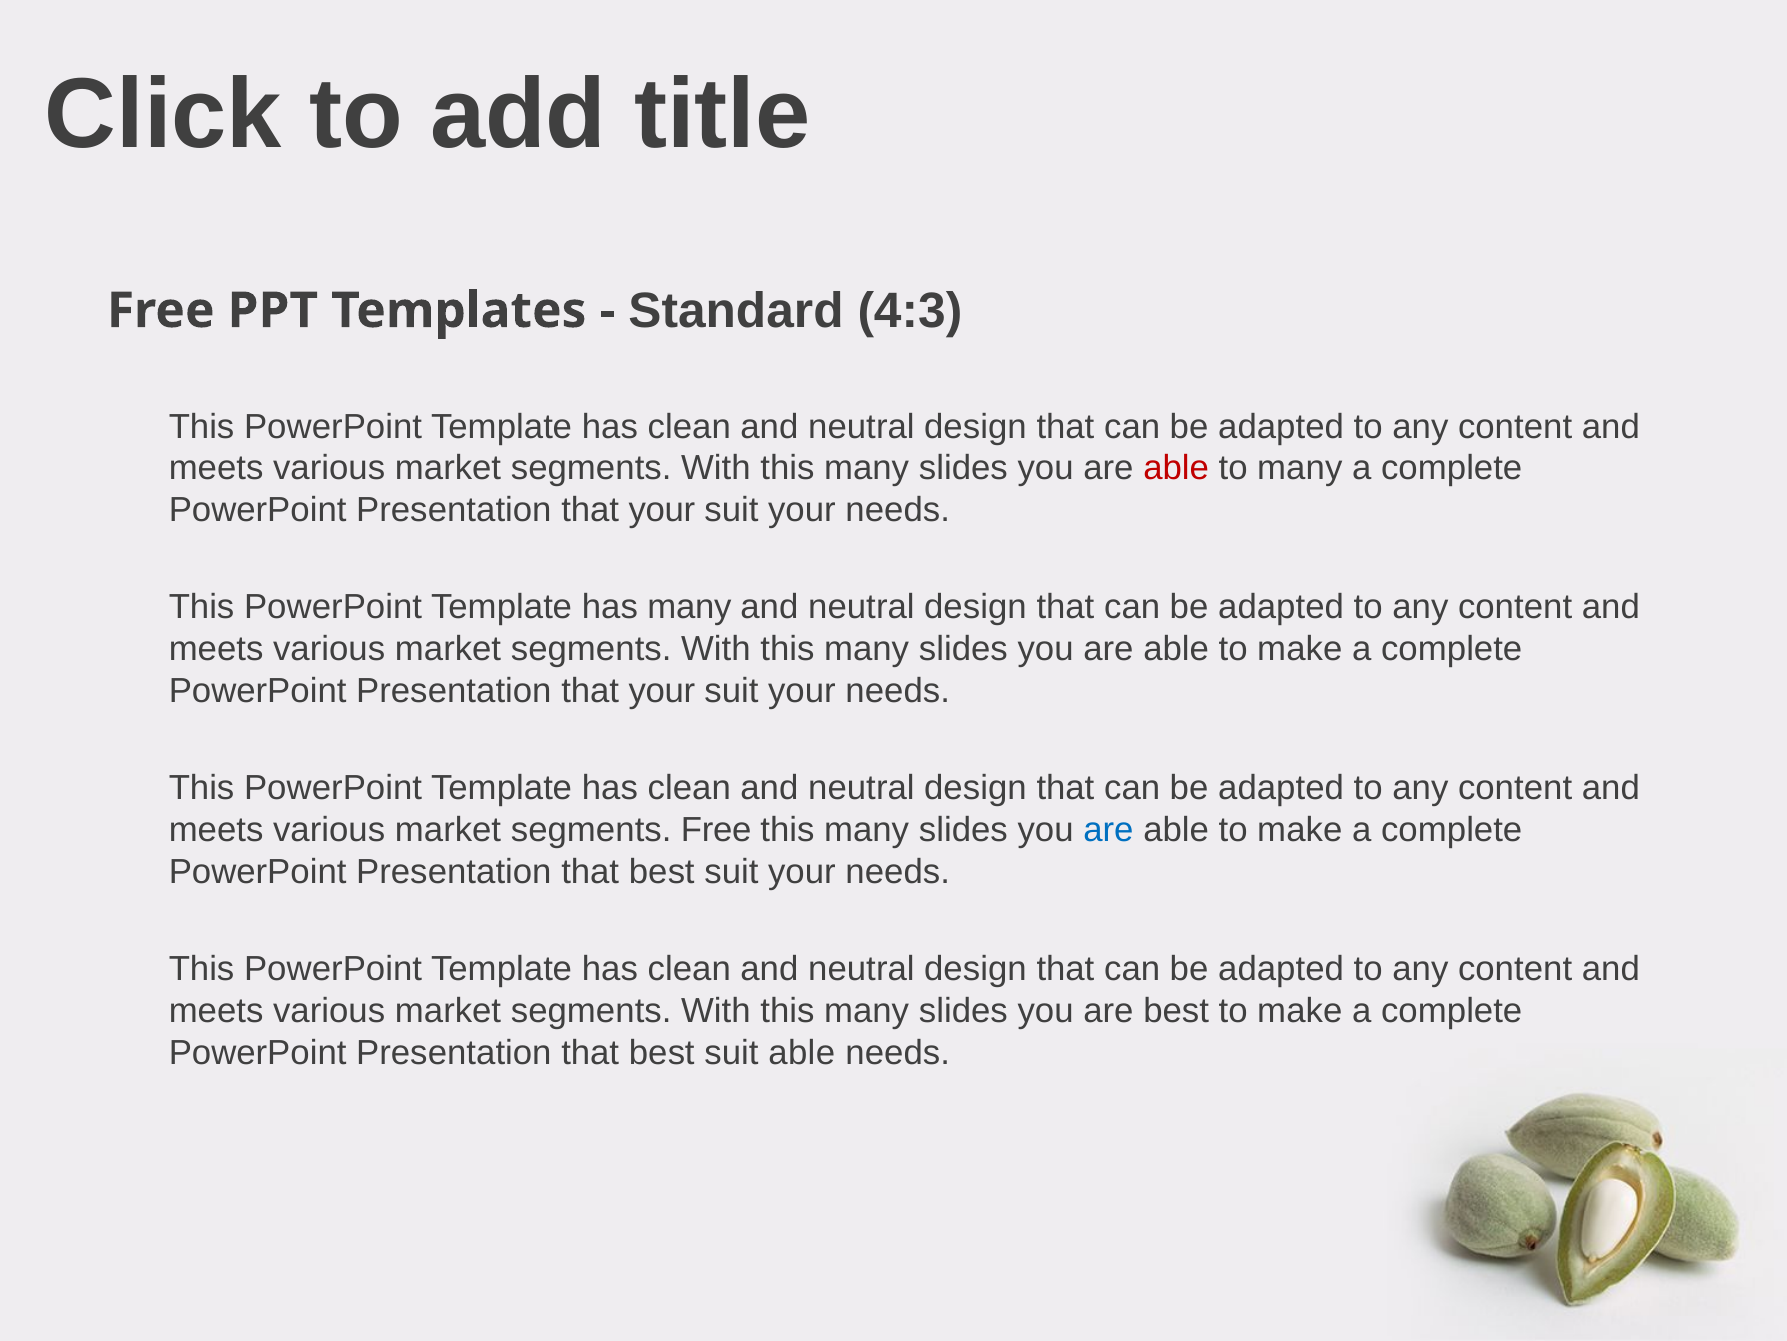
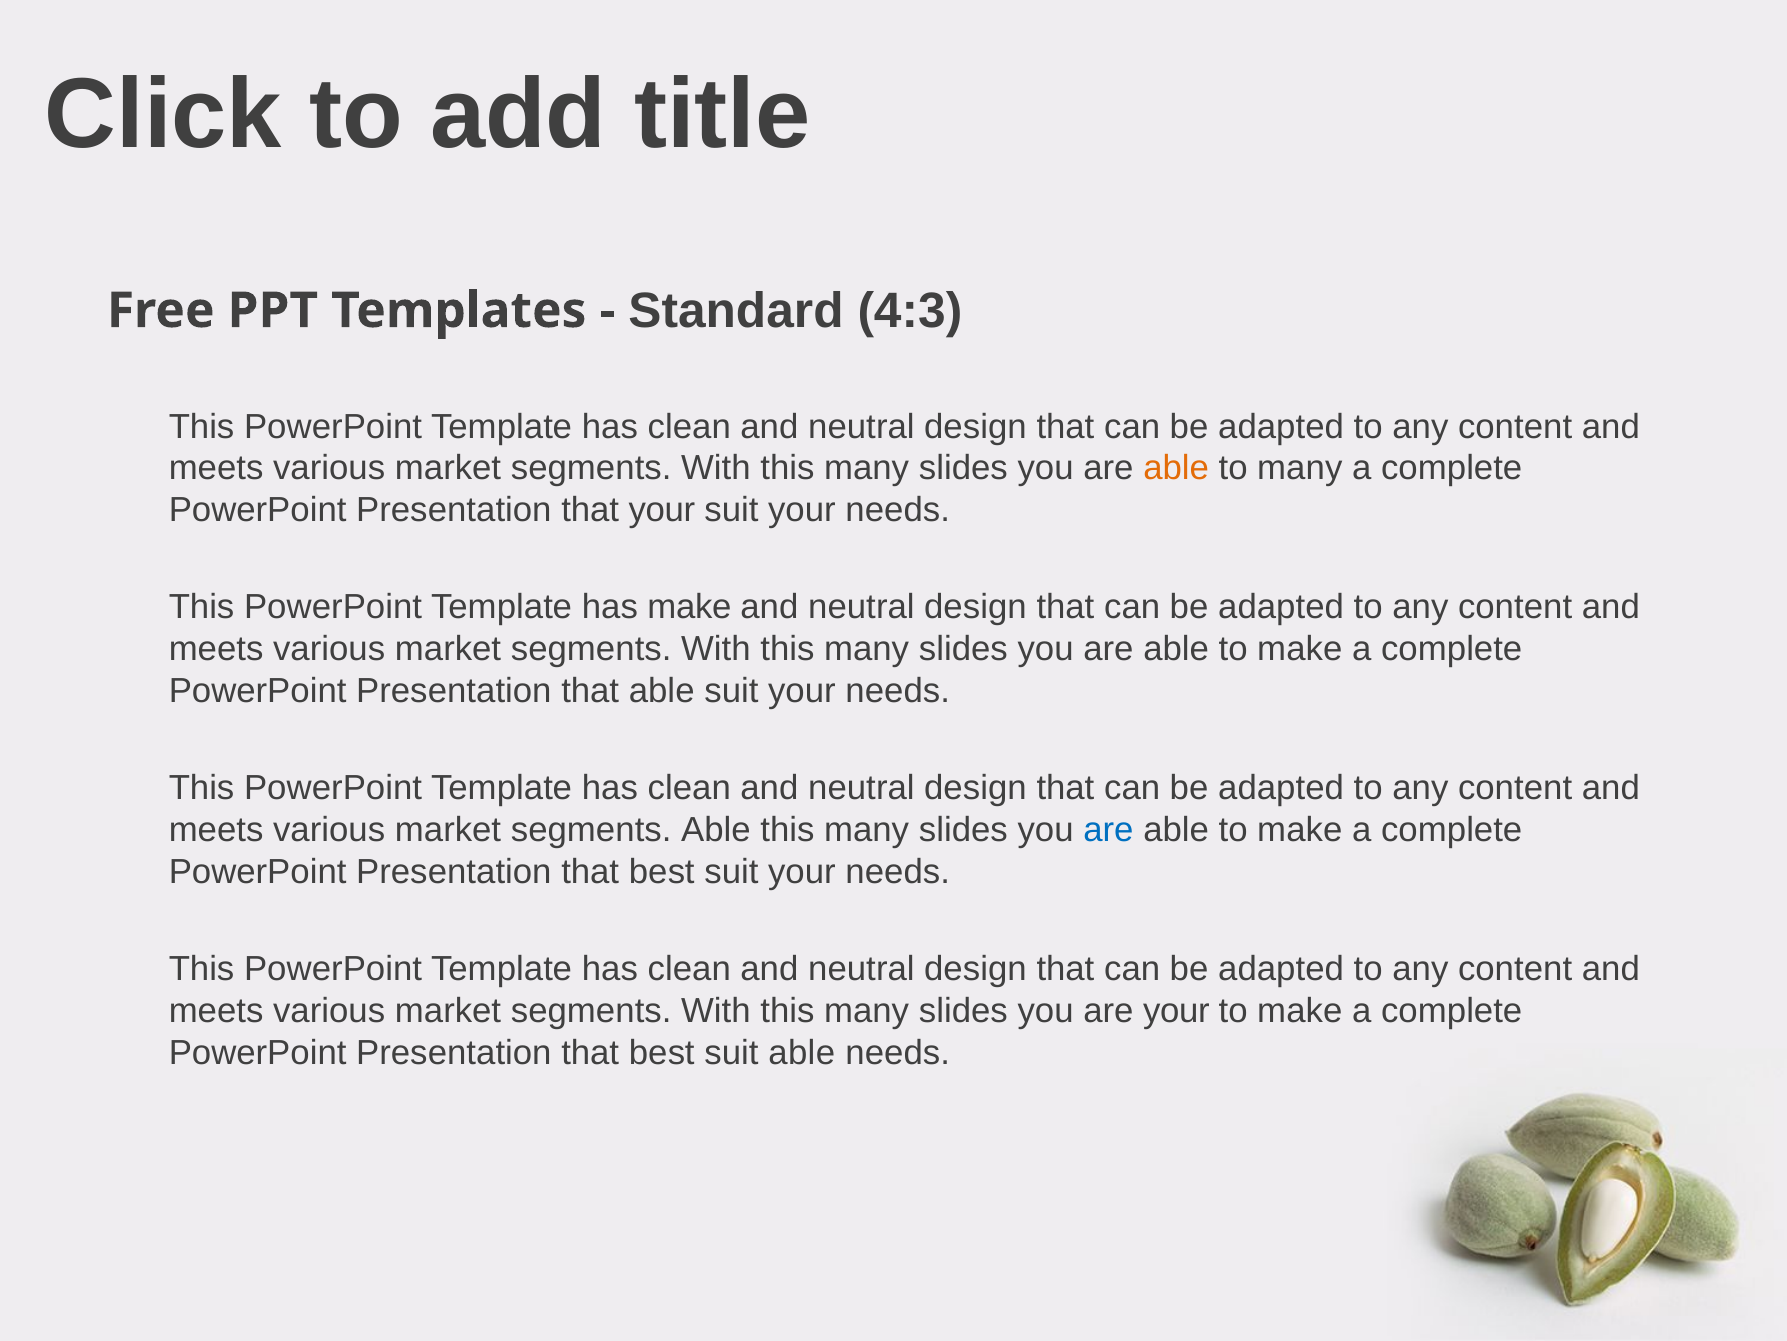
able at (1176, 468) colour: red -> orange
has many: many -> make
your at (662, 691): your -> able
segments Free: Free -> Able
are best: best -> your
